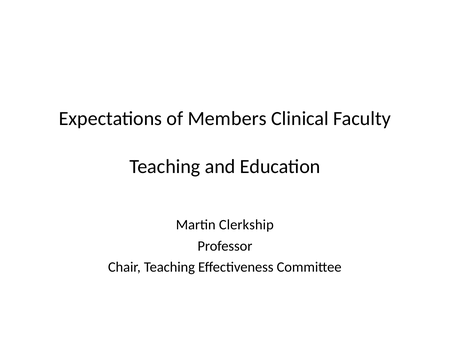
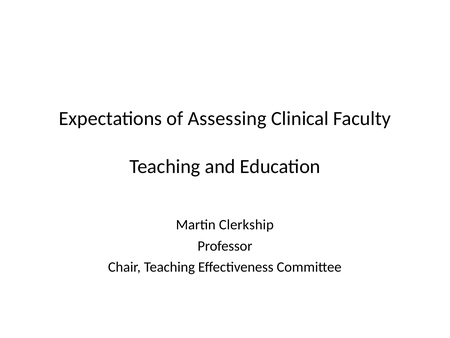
Members: Members -> Assessing
